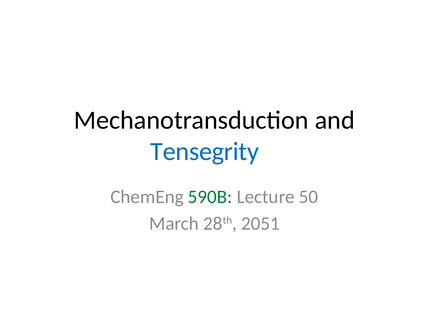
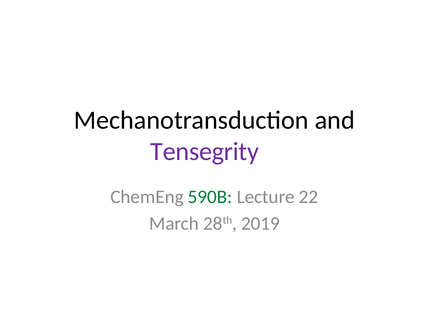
Tensegrity colour: blue -> purple
50: 50 -> 22
2051: 2051 -> 2019
